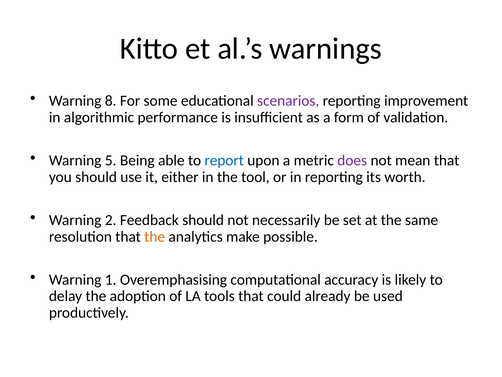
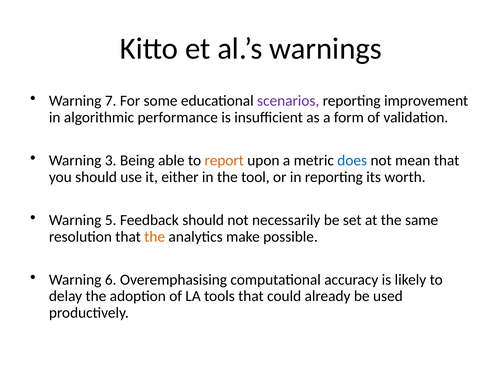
8: 8 -> 7
5: 5 -> 3
report colour: blue -> orange
does colour: purple -> blue
2: 2 -> 5
1: 1 -> 6
